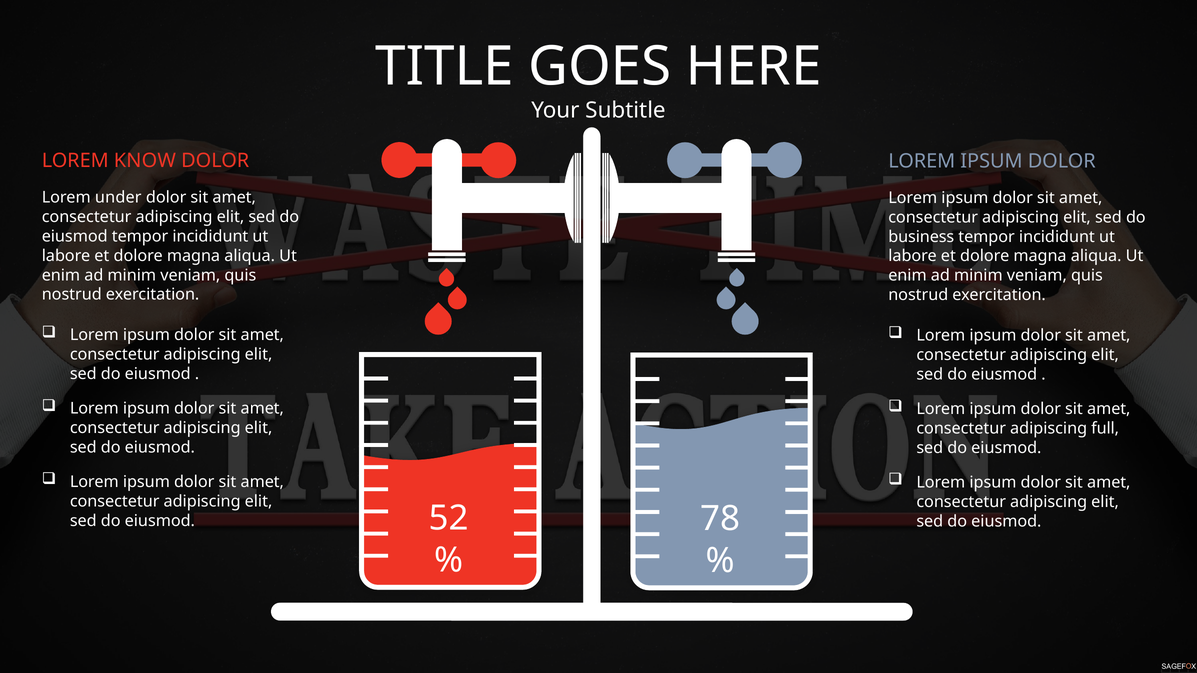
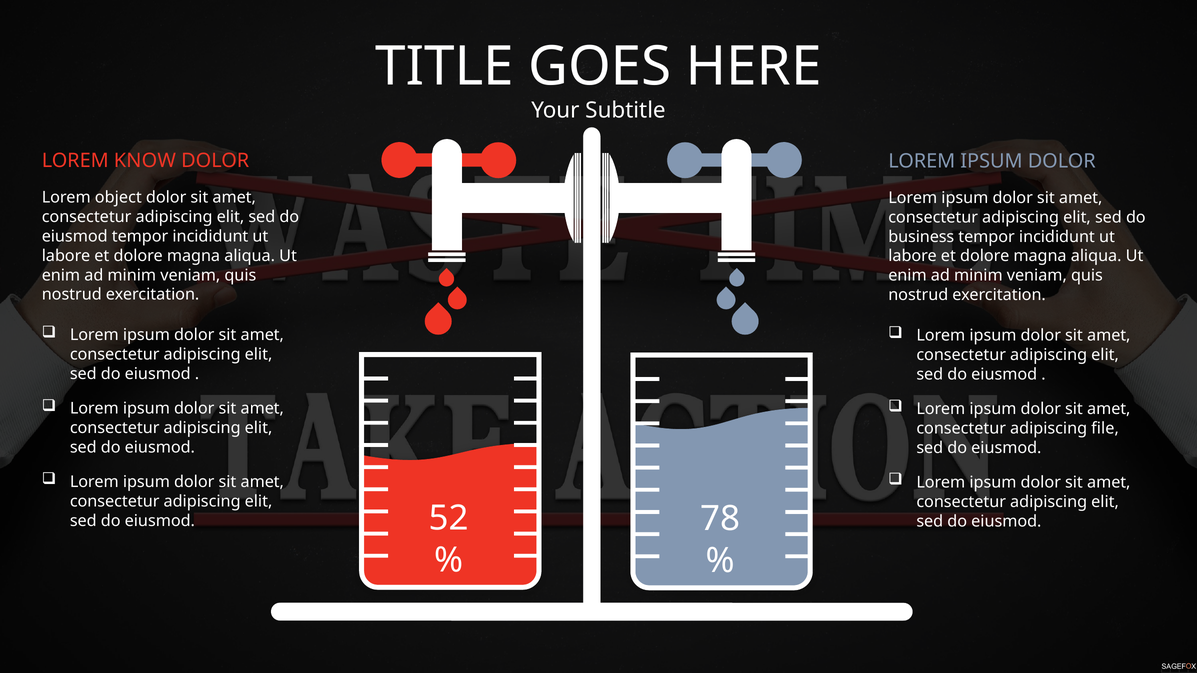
under: under -> object
full: full -> file
